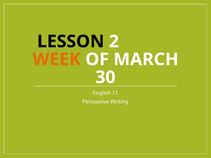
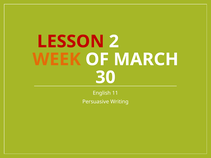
LESSON colour: black -> red
